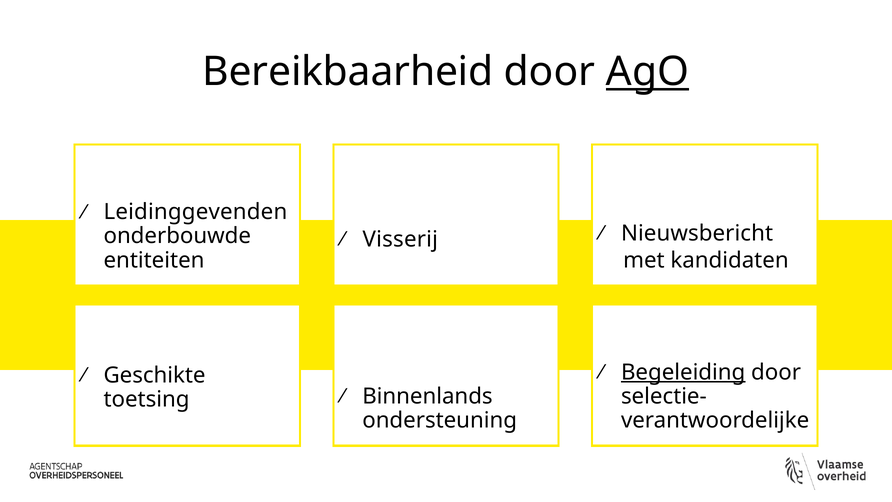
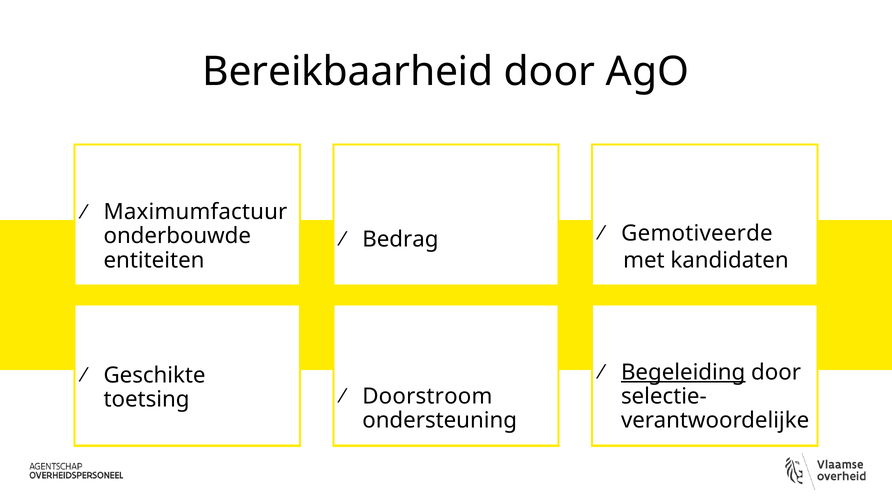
AgO underline: present -> none
Leidinggevenden: Leidinggevenden -> Maximumfactuur
Visserij: Visserij -> Bedrag
Nieuwsbericht: Nieuwsbericht -> Gemotiveerde
Binnenlands: Binnenlands -> Doorstroom
